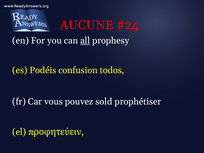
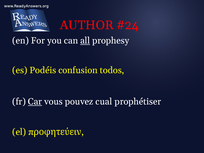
AUCUNE: AUCUNE -> AUTHOR
Car underline: none -> present
sold: sold -> cual
